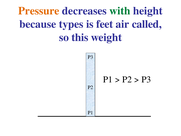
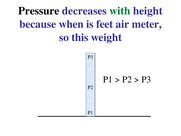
Pressure colour: orange -> black
types: types -> when
called: called -> meter
